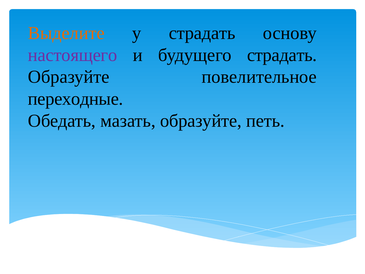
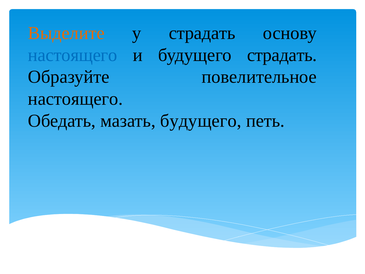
настоящего at (73, 55) colour: purple -> blue
переходные at (76, 99): переходные -> настоящего
мазать образуйте: образуйте -> будущего
